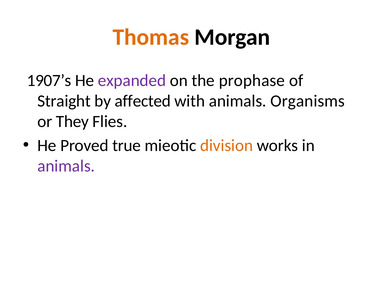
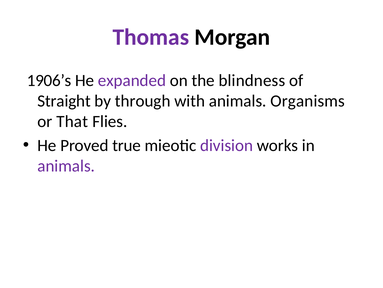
Thomas colour: orange -> purple
1907’s: 1907’s -> 1906’s
prophase: prophase -> blindness
affected: affected -> through
They: They -> That
division colour: orange -> purple
